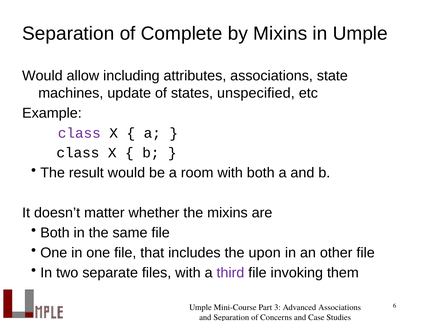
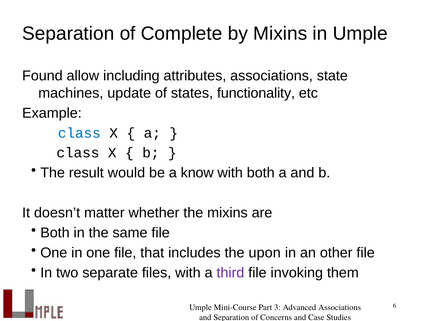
Would at (42, 76): Would -> Found
unspecified: unspecified -> functionality
class at (79, 133) colour: purple -> blue
room: room -> know
